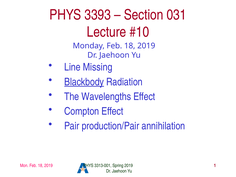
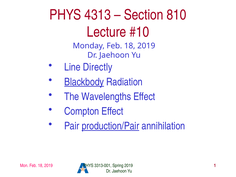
3393: 3393 -> 4313
031: 031 -> 810
Missing: Missing -> Directly
production/Pair underline: none -> present
